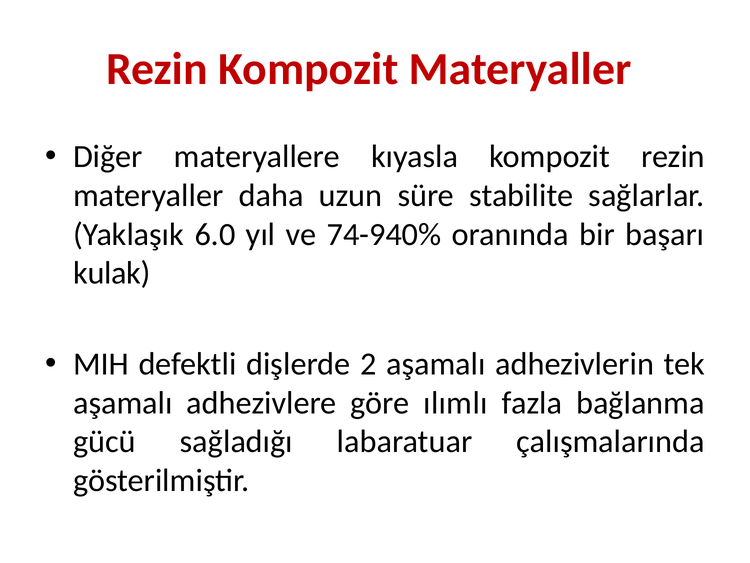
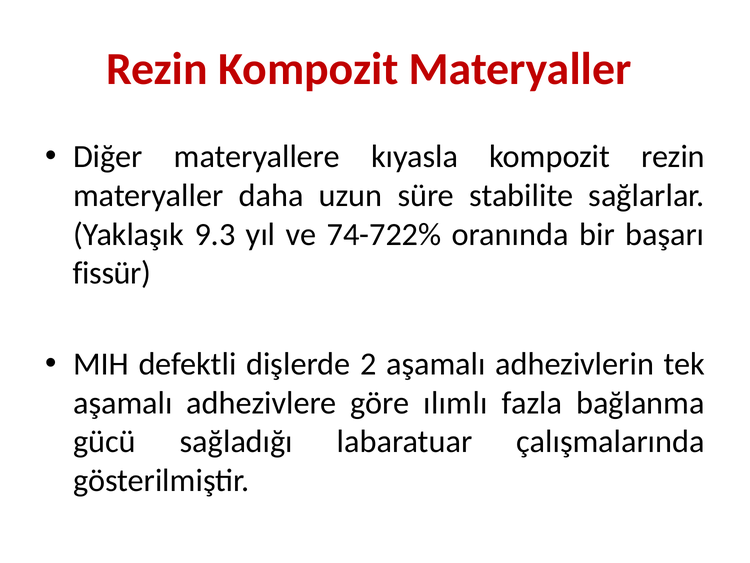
6.0: 6.0 -> 9.3
74-940%: 74-940% -> 74-722%
kulak: kulak -> fissür
